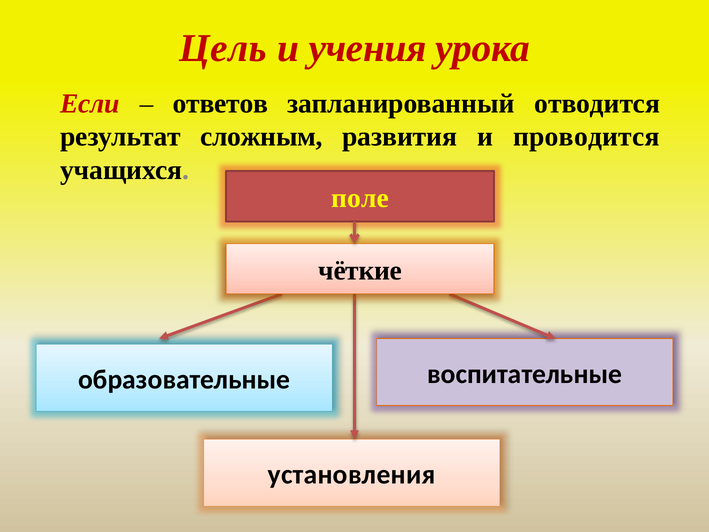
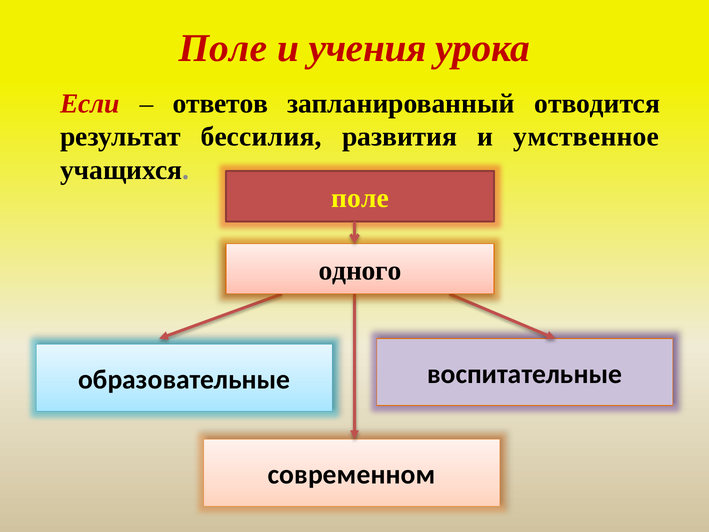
Цель at (223, 48): Цель -> Поле
сложным: сложным -> бессилия
проводится: проводится -> умственное
чёткие: чёткие -> одного
установления: установления -> современном
